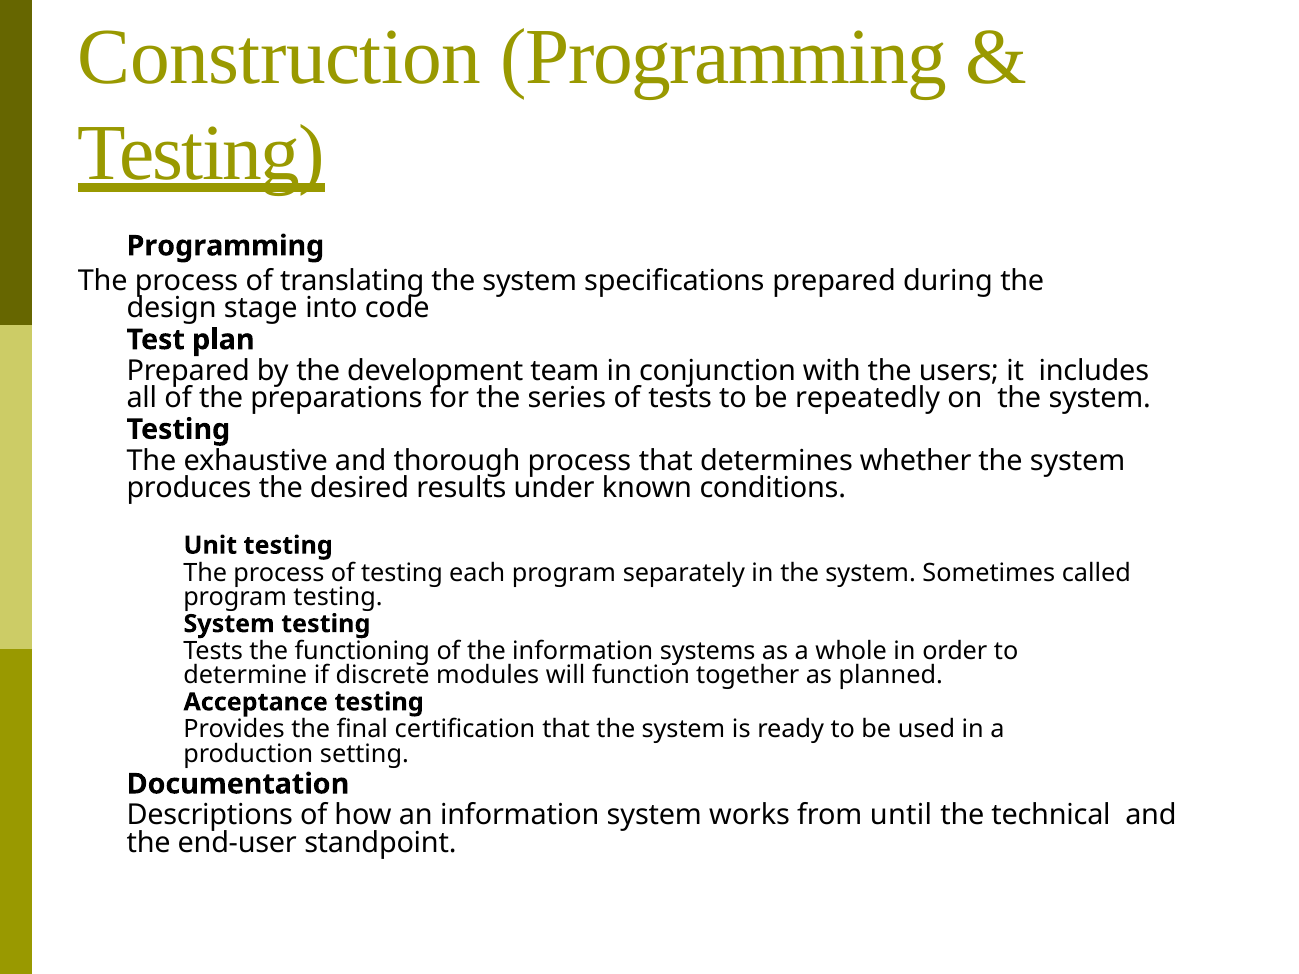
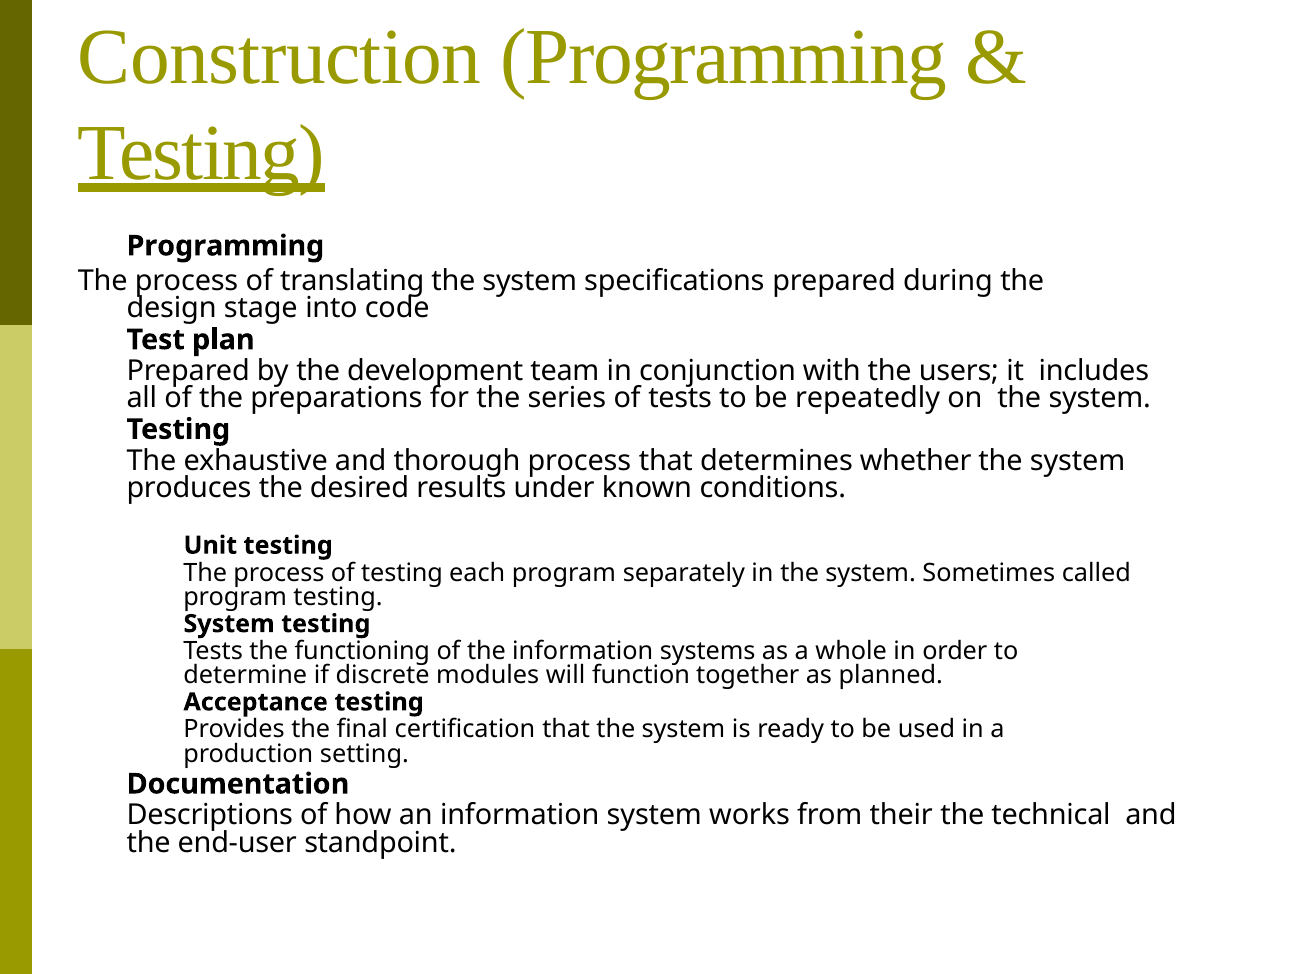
until: until -> their
